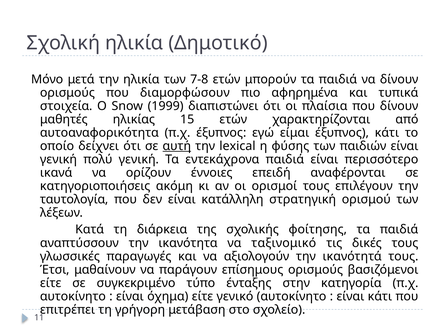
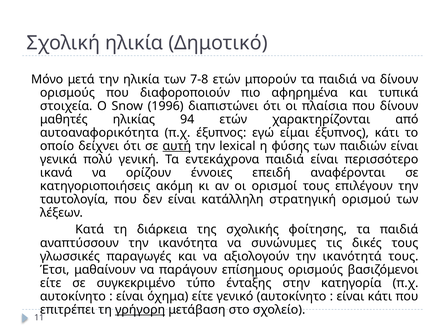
διαμορφώσουν: διαμορφώσουν -> διαφοροποιούν
1999: 1999 -> 1996
15: 15 -> 94
γενική at (58, 159): γενική -> γενικά
ταξινομικό: ταξινομικό -> συνώνυμες
γρήγορη underline: none -> present
